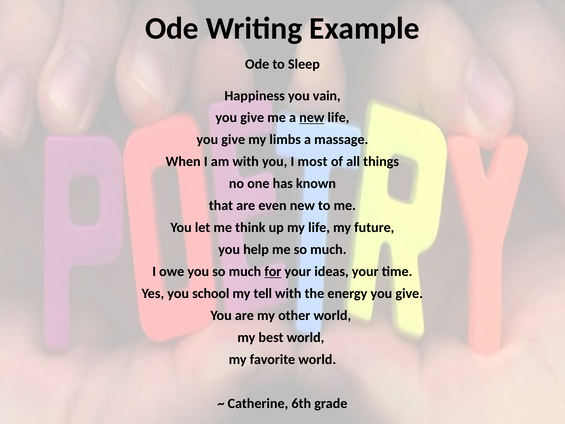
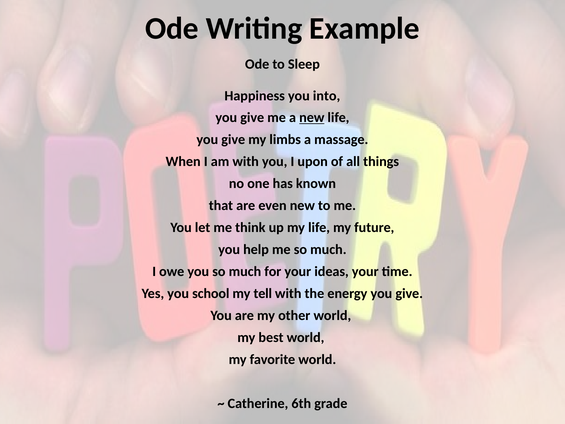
vain: vain -> into
most: most -> upon
for underline: present -> none
